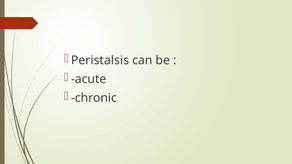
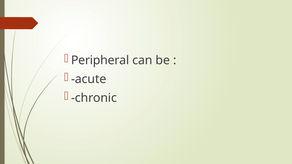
Peristalsis: Peristalsis -> Peripheral
